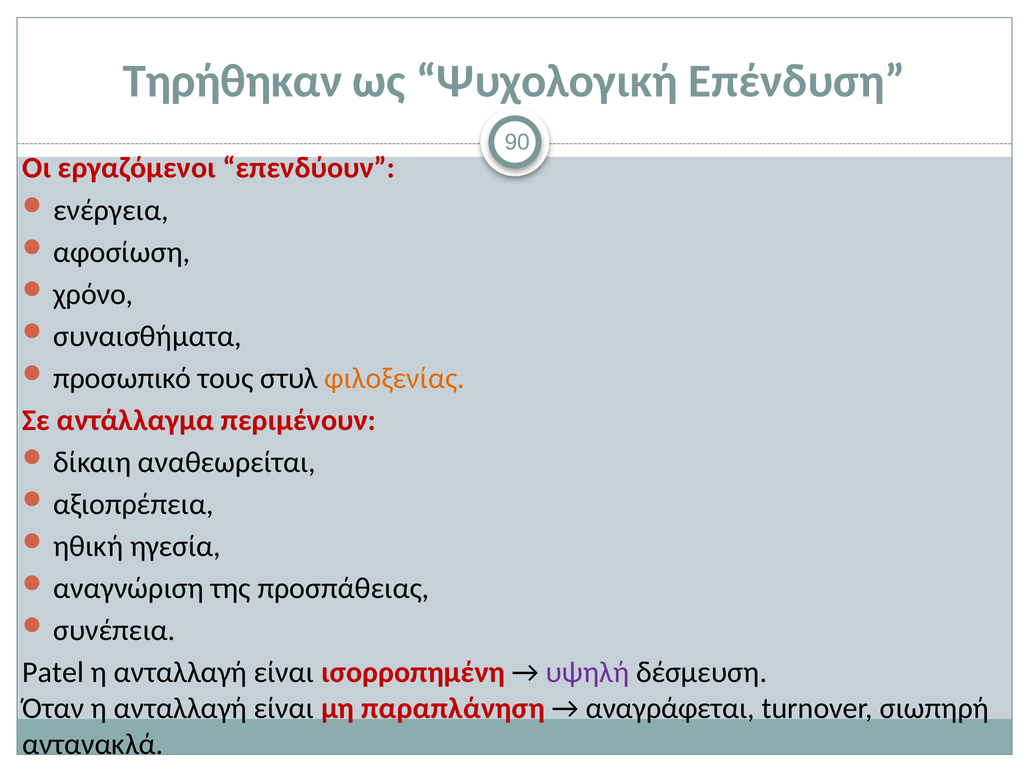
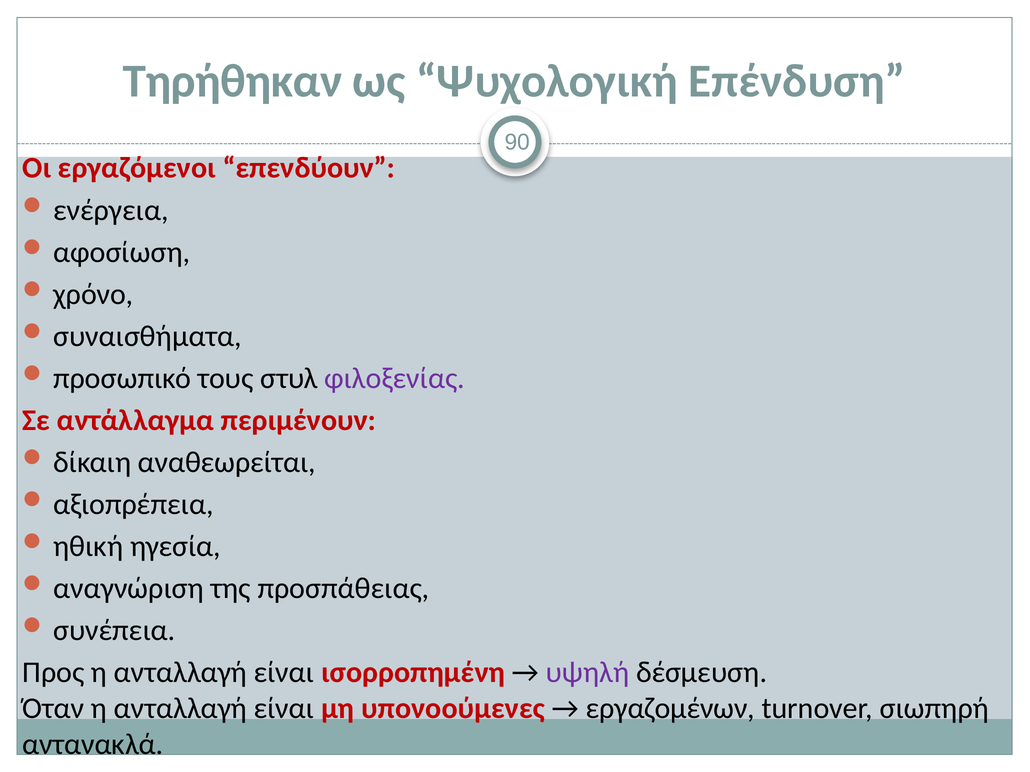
φιλοξενίας colour: orange -> purple
Patel: Patel -> Προς
παραπλάνηση: παραπλάνηση -> υπονοούμενες
αναγράφεται: αναγράφεται -> εργαζομένων
